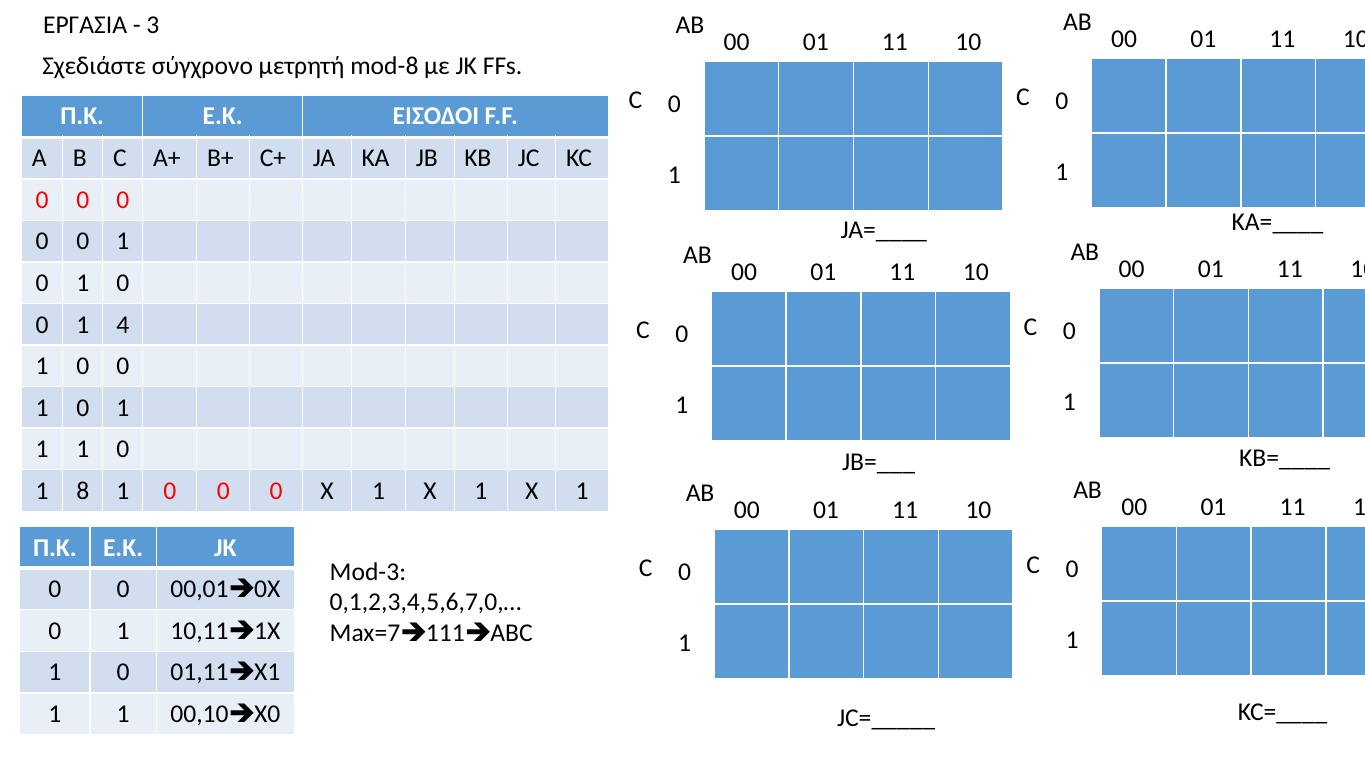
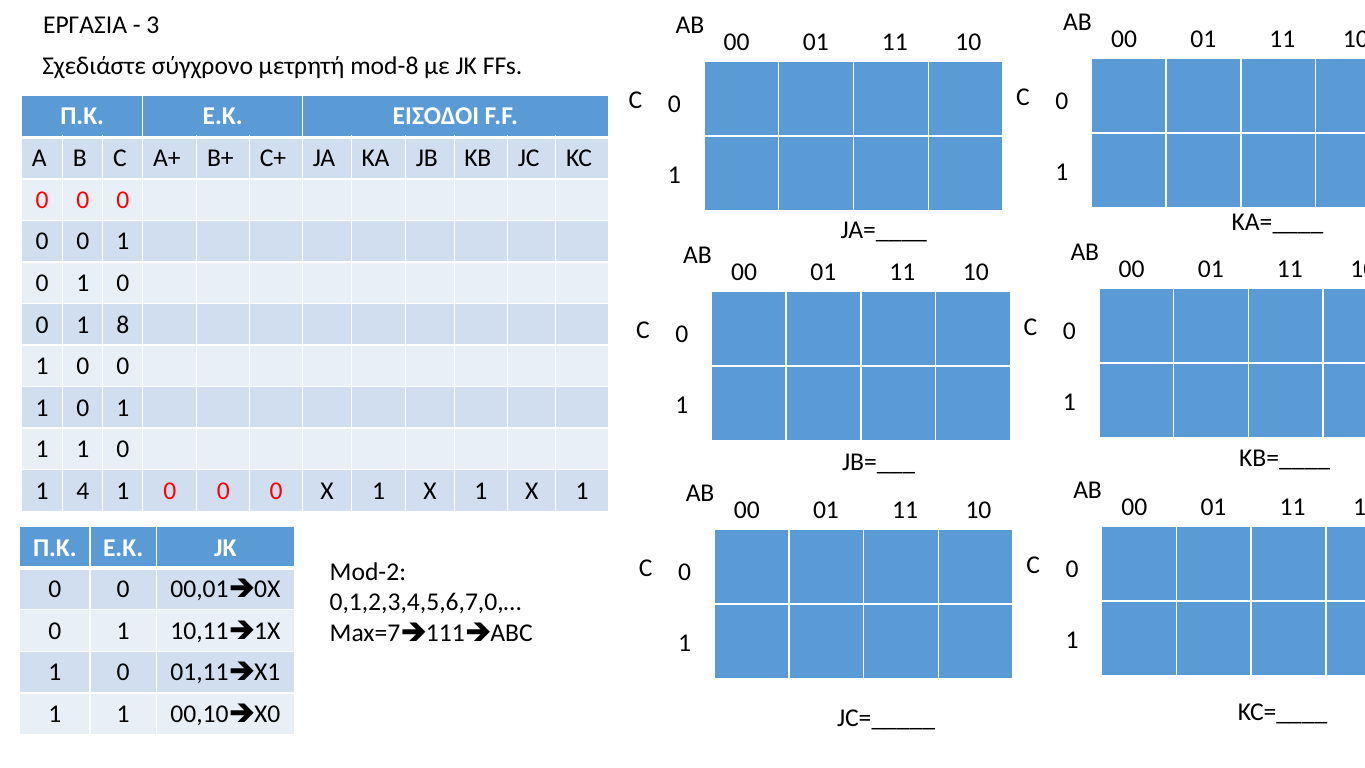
4: 4 -> 8
8: 8 -> 4
Mod-3: Mod-3 -> Mod-2
